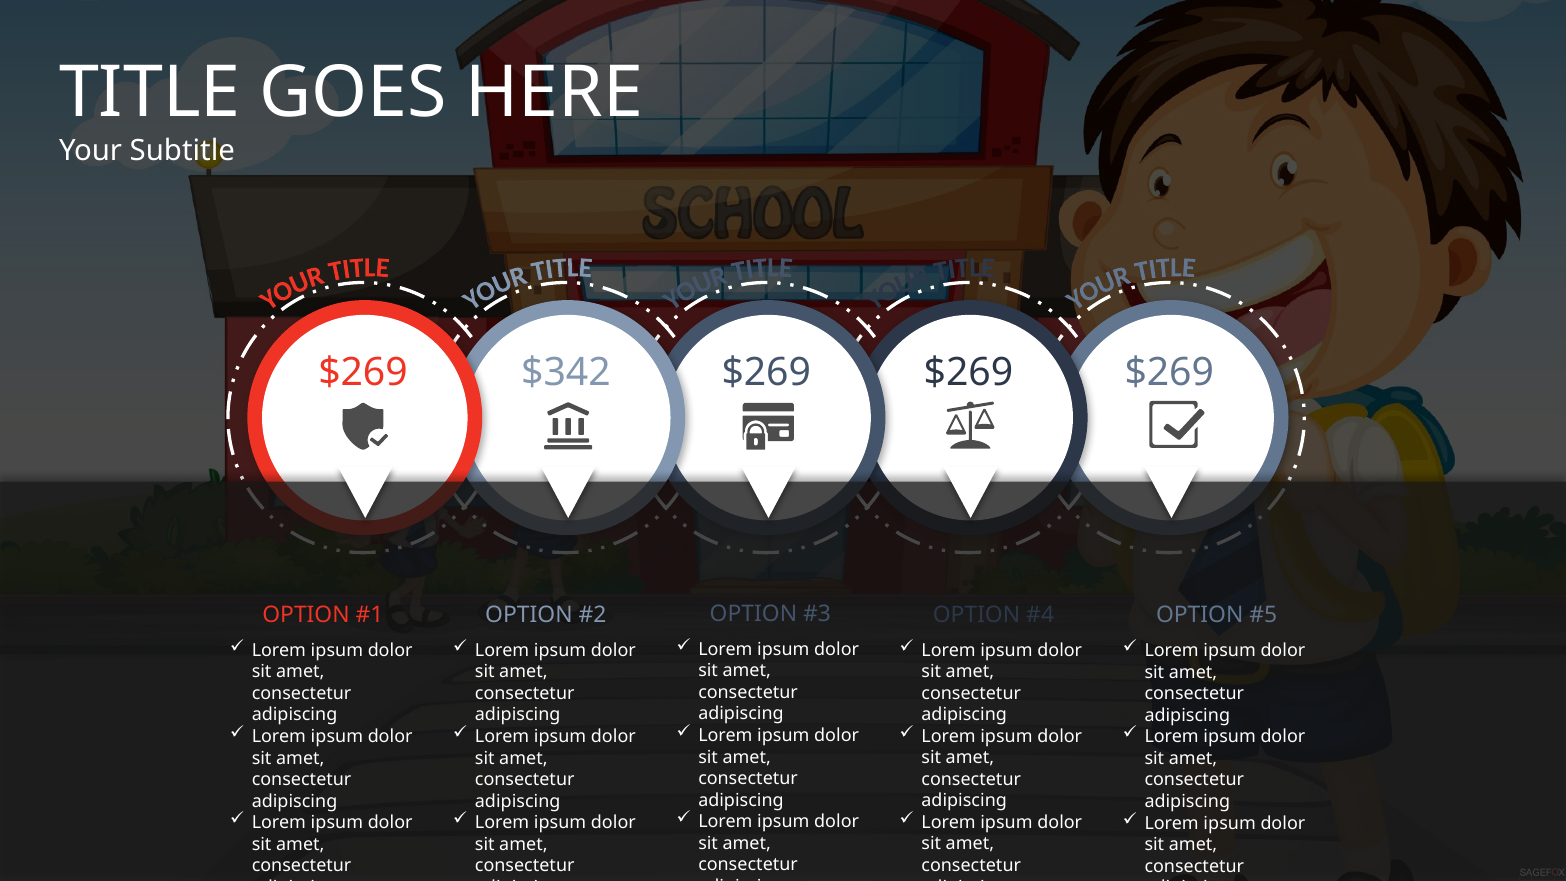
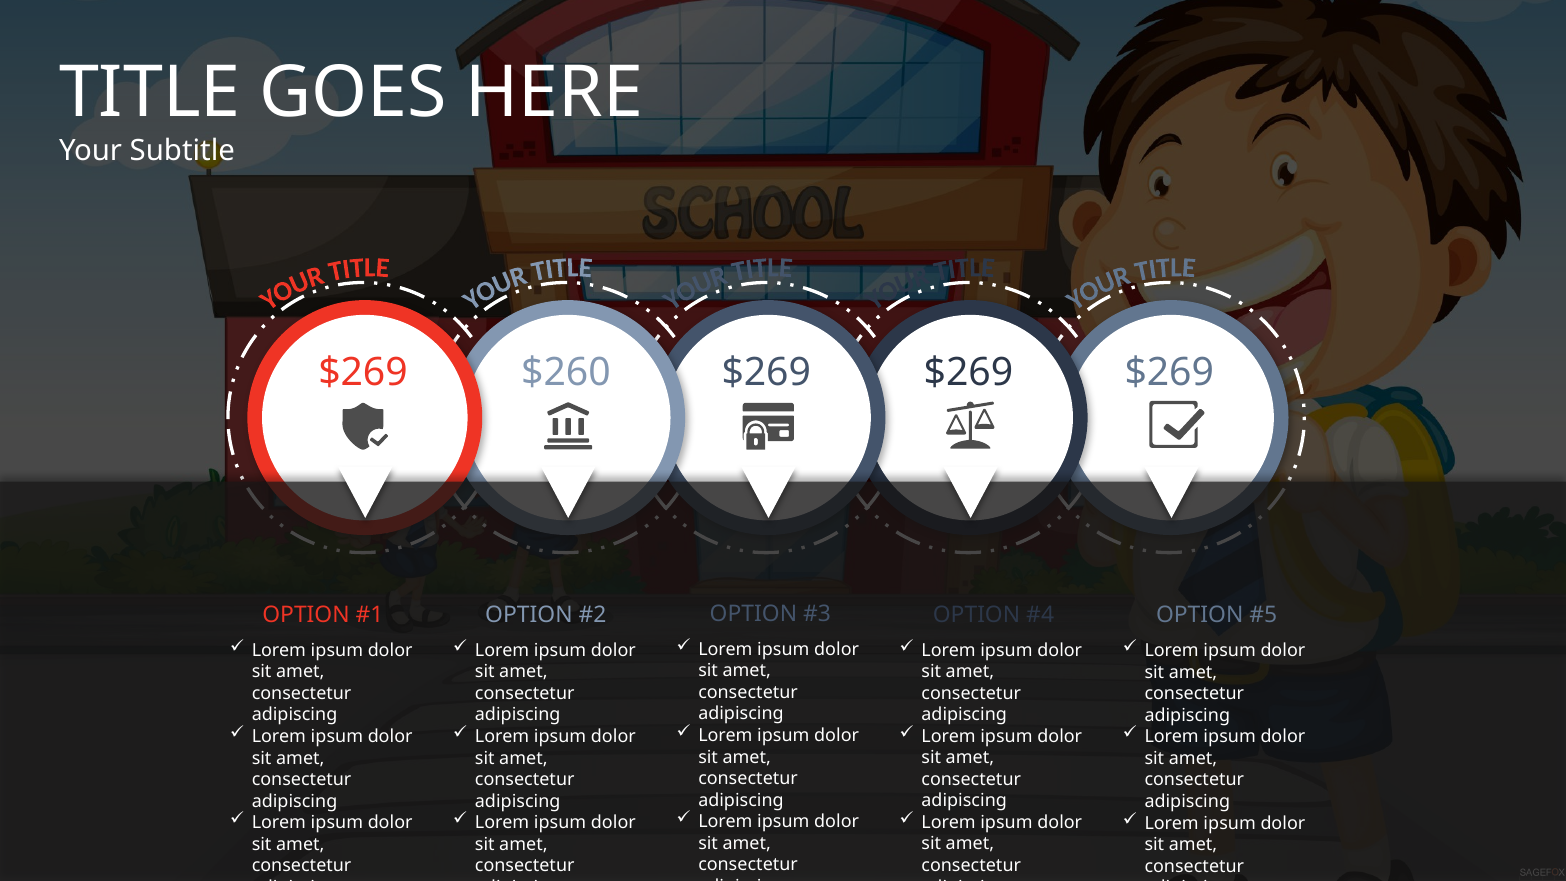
$342: $342 -> $260
